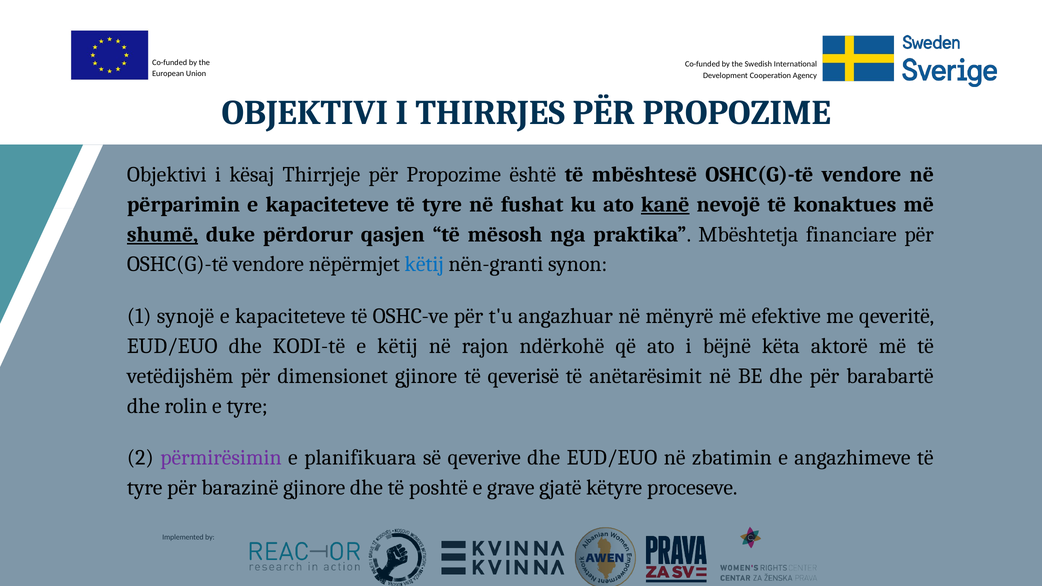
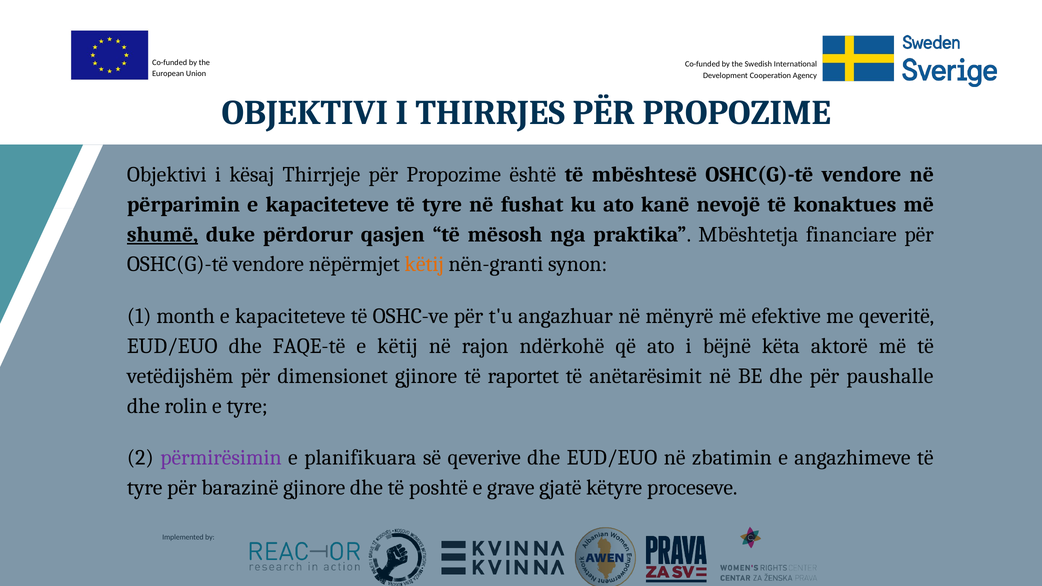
kanë underline: present -> none
këtij at (424, 264) colour: blue -> orange
synojë: synojë -> month
KODI-të: KODI-të -> FAQE-të
qeverisë: qeverisë -> raportet
barabartë: barabartë -> paushalle
